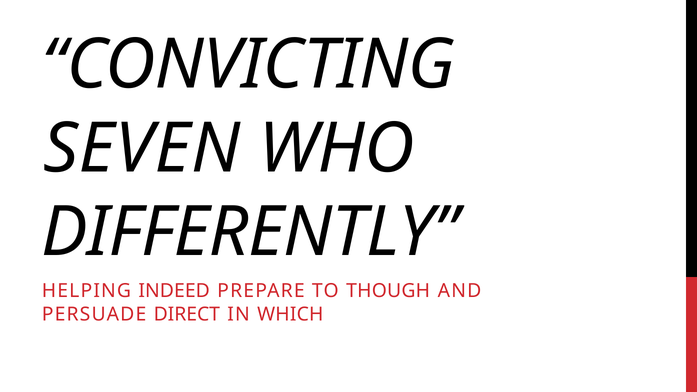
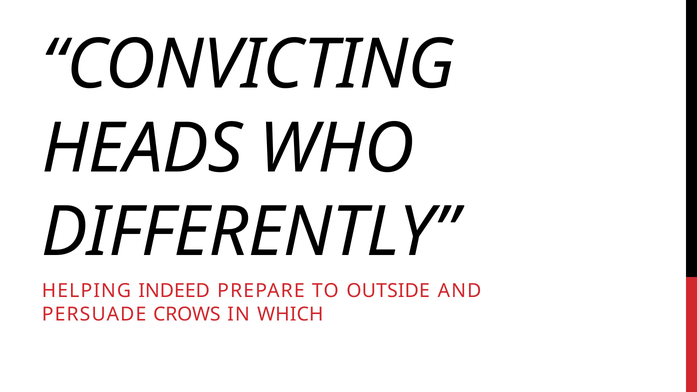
SEVEN: SEVEN -> HEADS
THOUGH: THOUGH -> OUTSIDE
DIRECT: DIRECT -> CROWS
